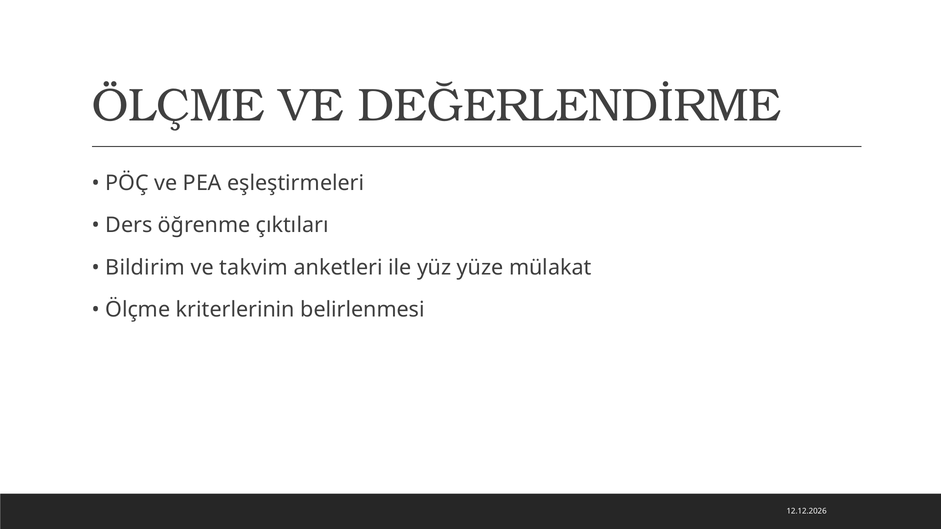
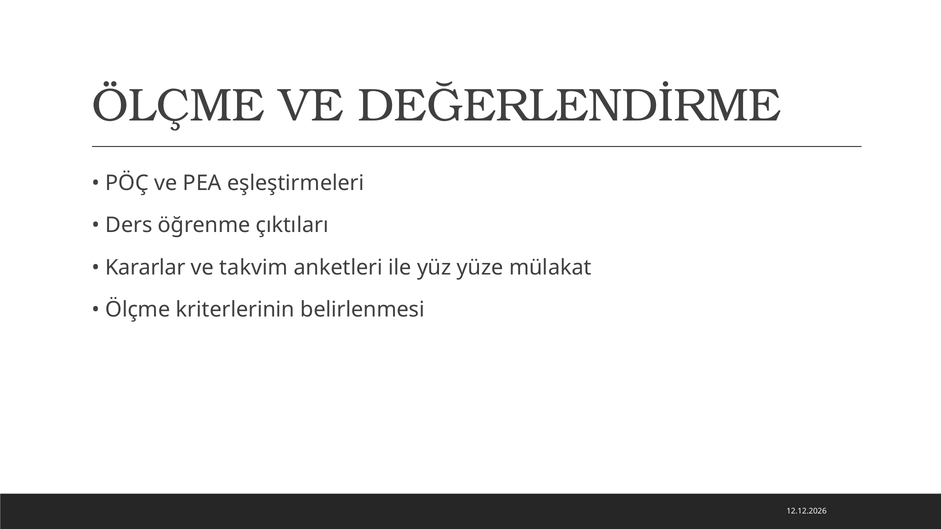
Bildirim: Bildirim -> Kararlar
